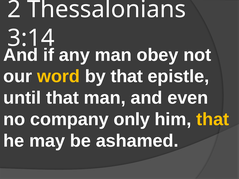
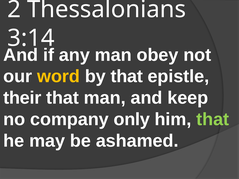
until: until -> their
even: even -> keep
that at (213, 120) colour: yellow -> light green
